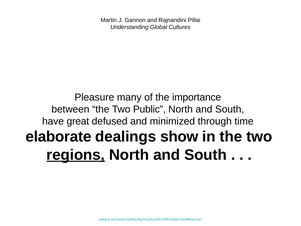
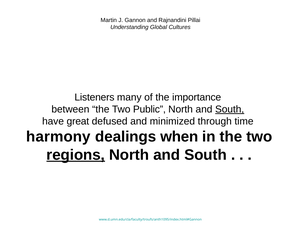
Pleasure: Pleasure -> Listeners
South at (230, 109) underline: none -> present
elaborate: elaborate -> harmony
show: show -> when
